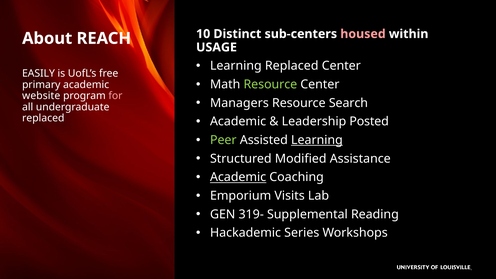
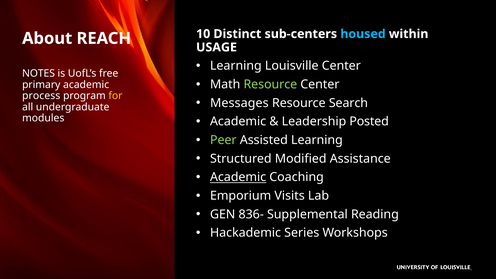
housed colour: pink -> light blue
Learning Replaced: Replaced -> Louisville
EASILY: EASILY -> NOTES
website: website -> process
for colour: pink -> yellow
Managers: Managers -> Messages
replaced at (43, 118): replaced -> modules
Learning at (317, 140) underline: present -> none
319-: 319- -> 836-
